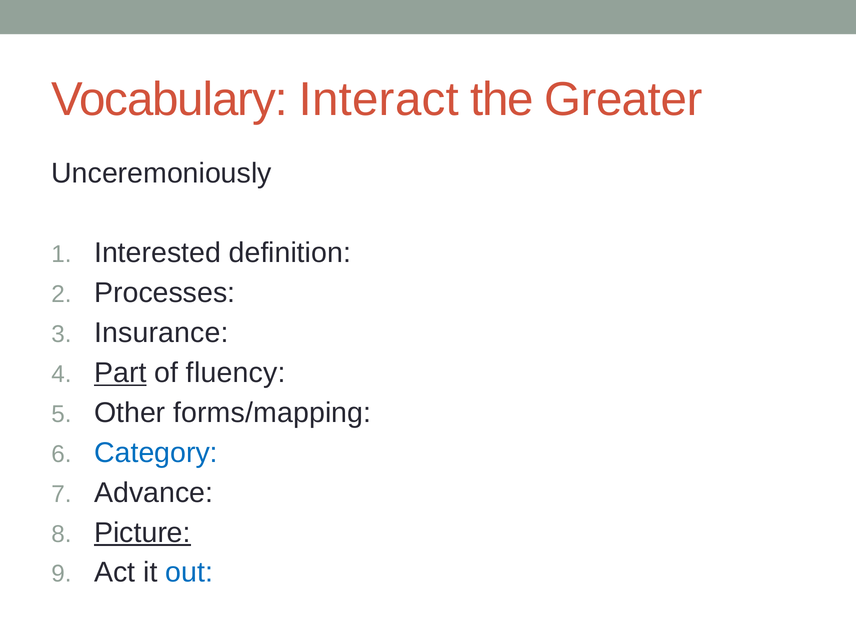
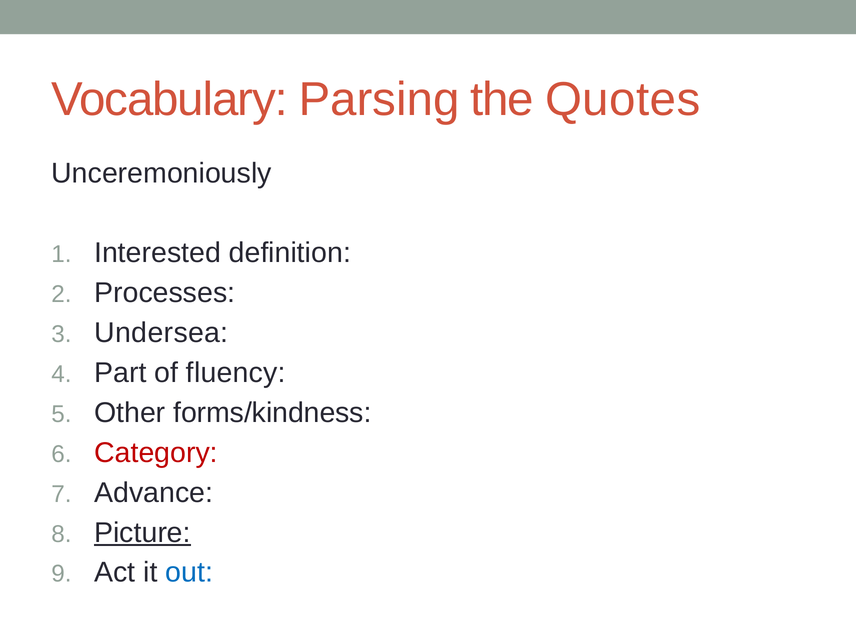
Interact: Interact -> Parsing
Greater: Greater -> Quotes
Insurance: Insurance -> Undersea
Part underline: present -> none
forms/mapping: forms/mapping -> forms/kindness
Category colour: blue -> red
